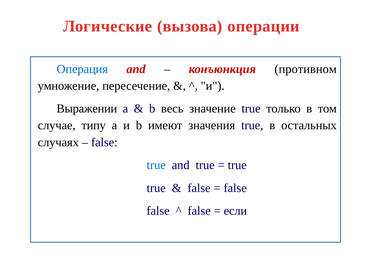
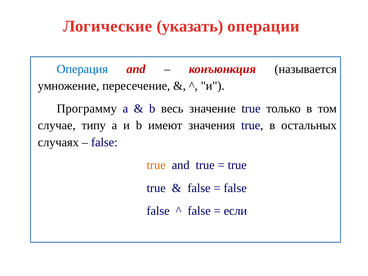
вызова: вызова -> указать
противном: противном -> называется
Выражении: Выражении -> Программу
true at (156, 165) colour: blue -> orange
